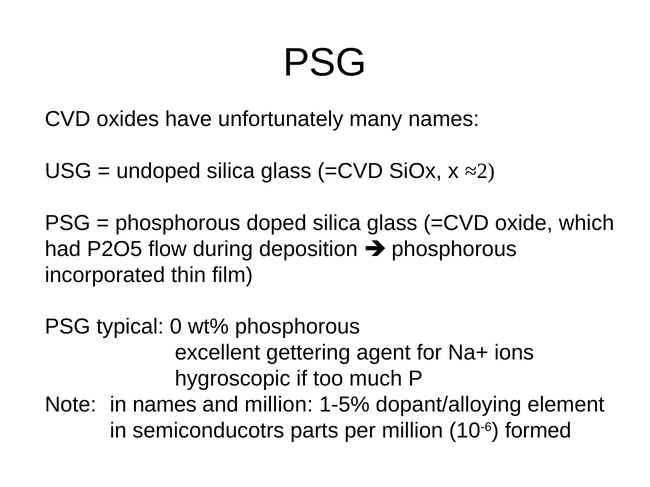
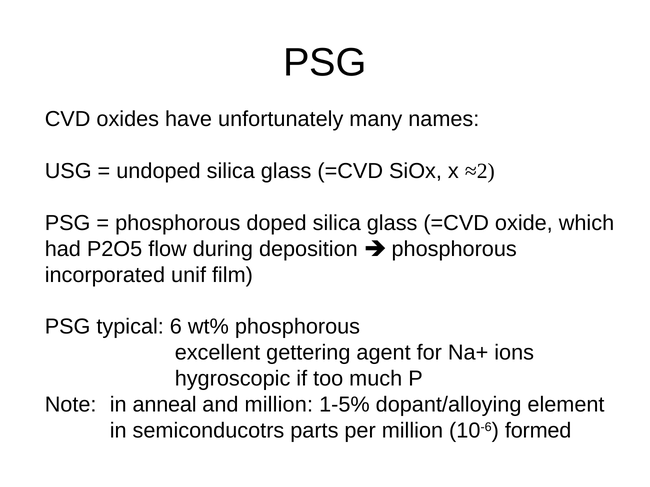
thin: thin -> unif
0: 0 -> 6
in names: names -> anneal
